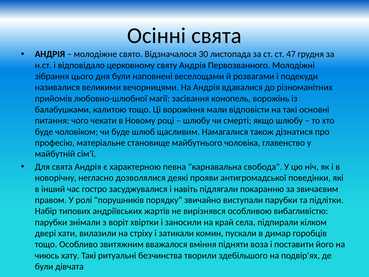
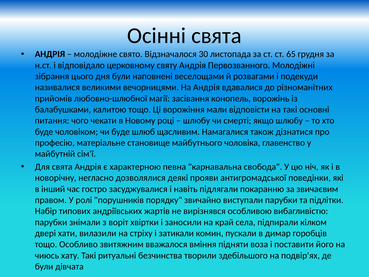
47: 47 -> 65
